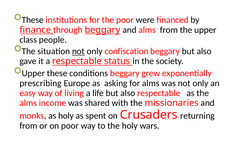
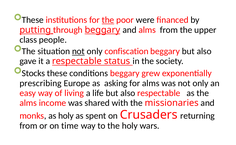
the at (108, 20) underline: none -> present
finance: finance -> putting
Upper at (33, 73): Upper -> Stocks
on poor: poor -> time
